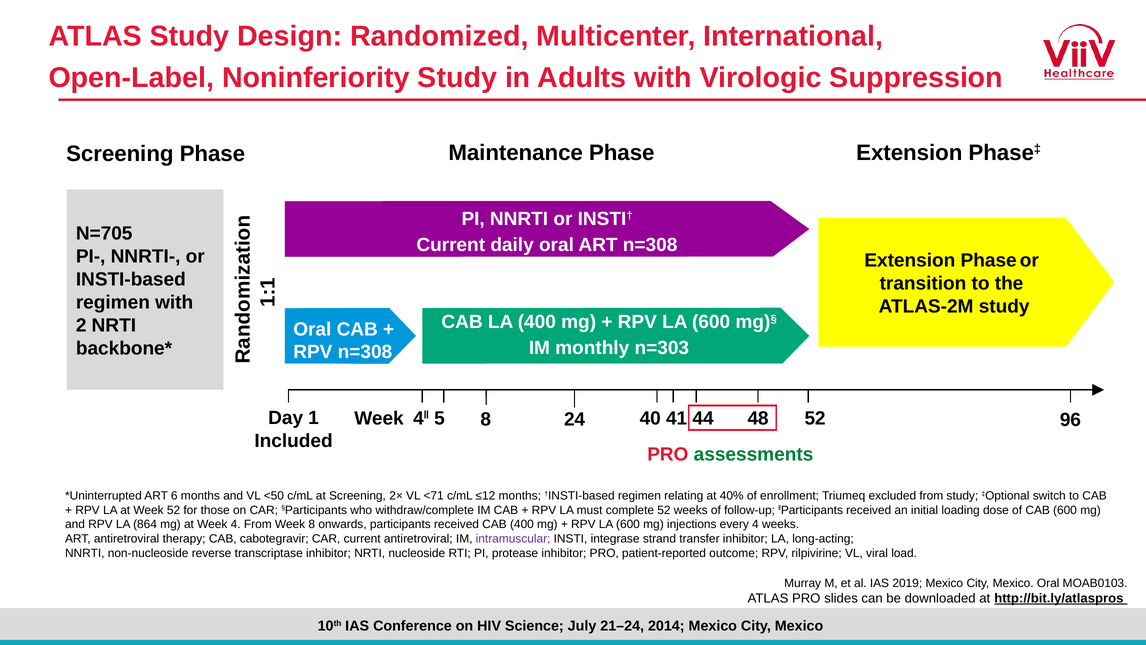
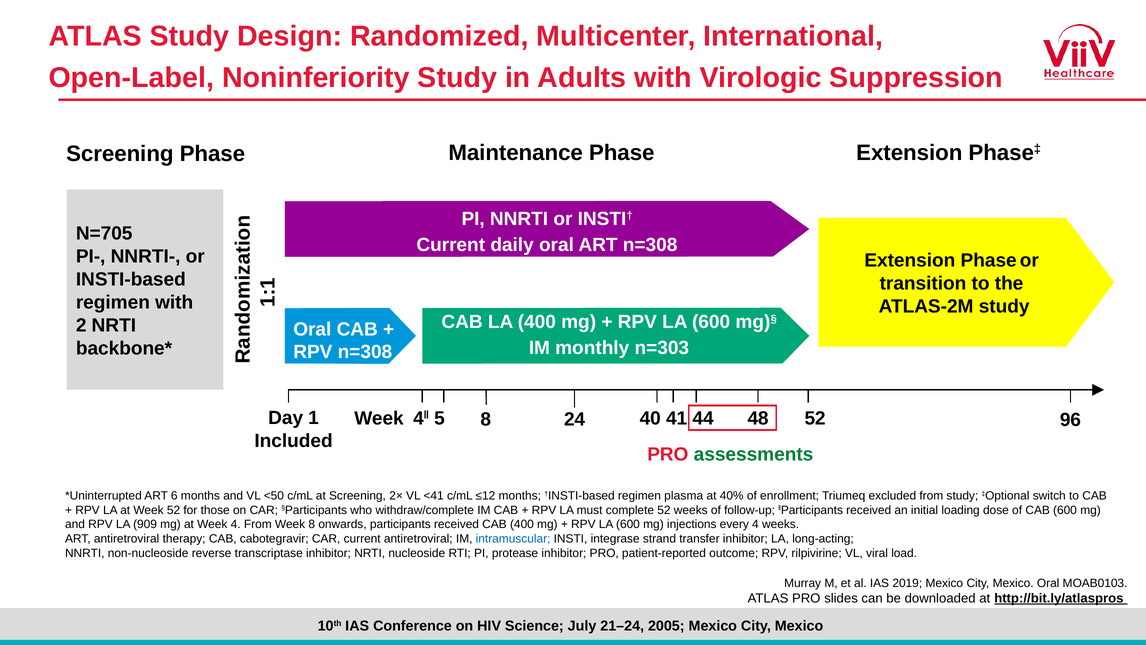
<71: <71 -> <41
relating: relating -> plasma
864: 864 -> 909
intramuscular colour: purple -> blue
2014: 2014 -> 2005
